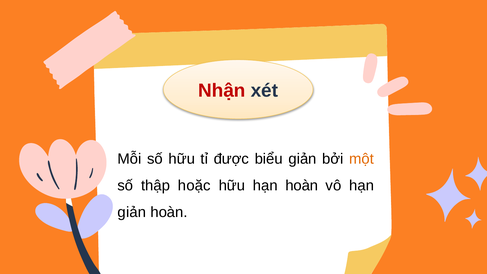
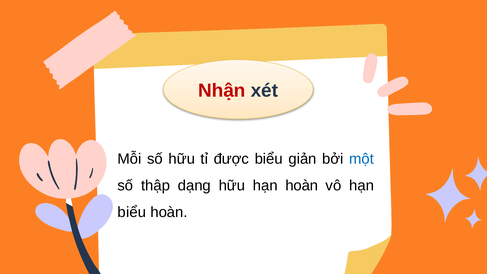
một colour: orange -> blue
hoặc: hoặc -> dạng
giản at (132, 212): giản -> biểu
